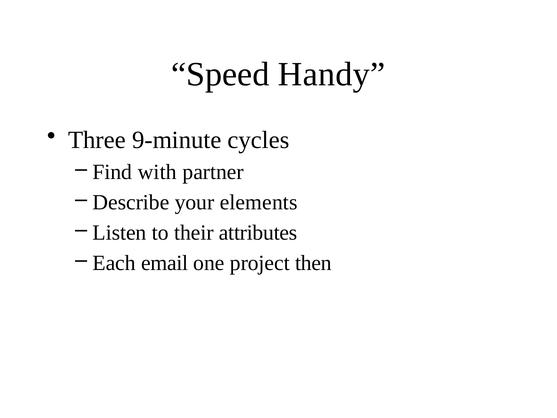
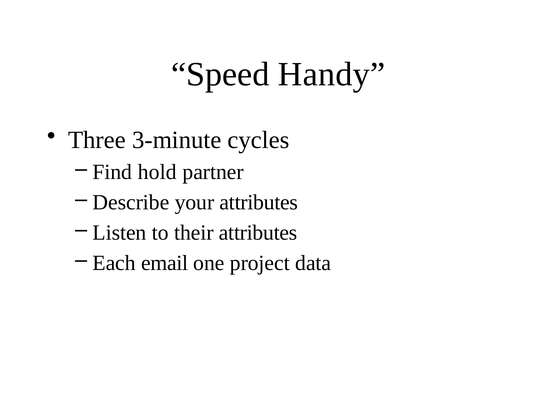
9-minute: 9-minute -> 3-minute
with: with -> hold
your elements: elements -> attributes
then: then -> data
